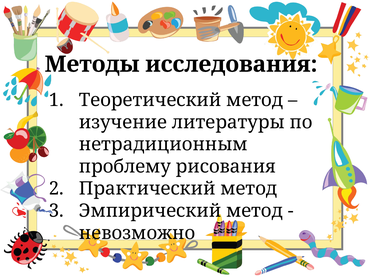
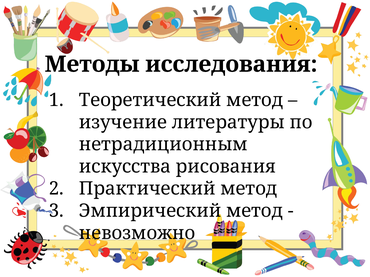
проблему: проблему -> искусства
